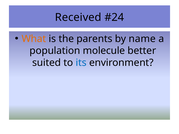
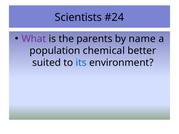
Received: Received -> Scientists
What colour: orange -> purple
molecule: molecule -> chemical
